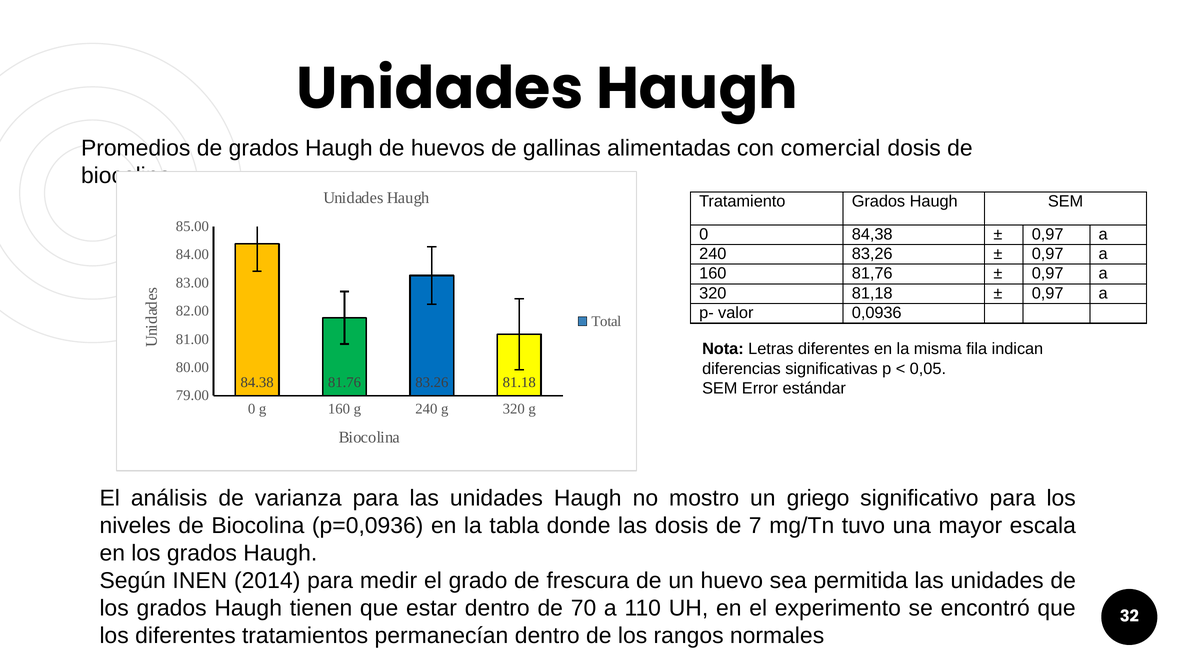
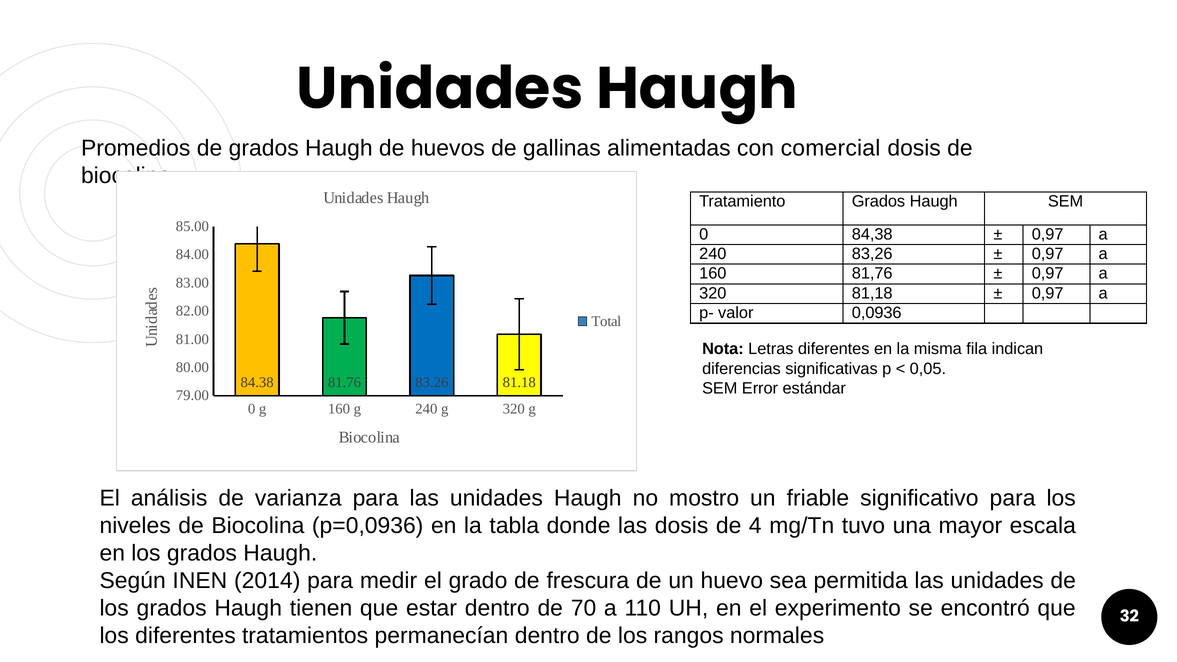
griego: griego -> friable
7: 7 -> 4
